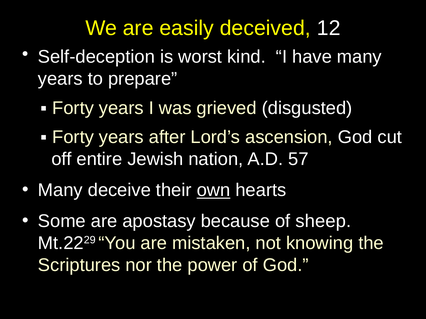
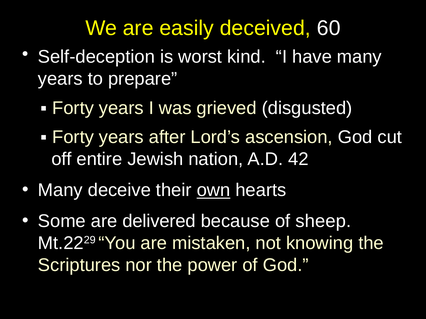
12: 12 -> 60
57: 57 -> 42
apostasy: apostasy -> delivered
